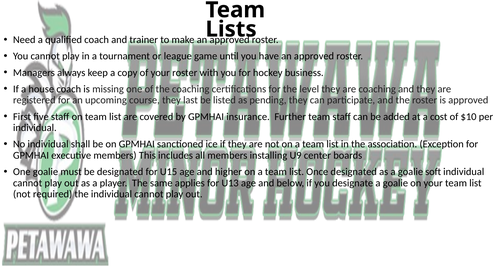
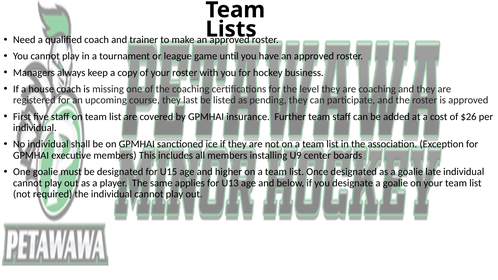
$10: $10 -> $26
soft: soft -> late
